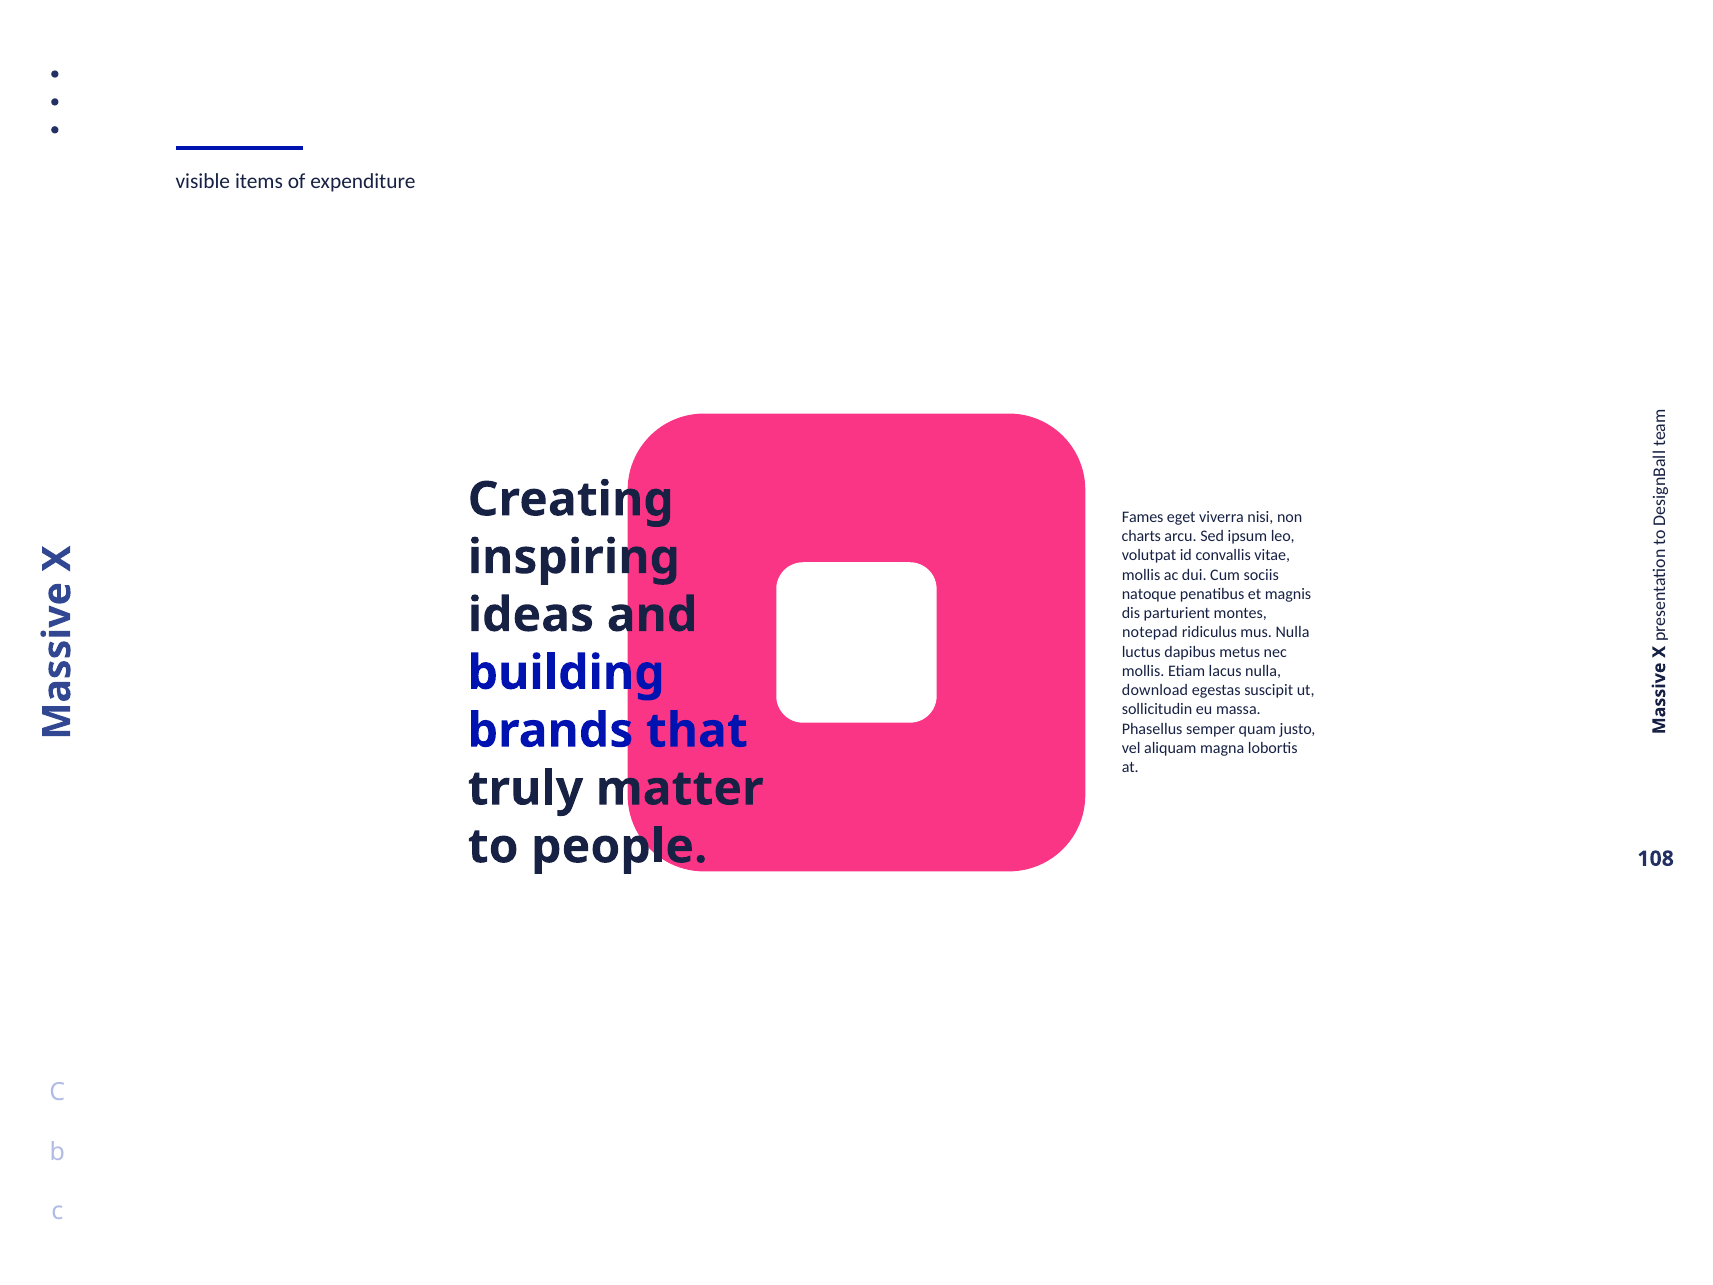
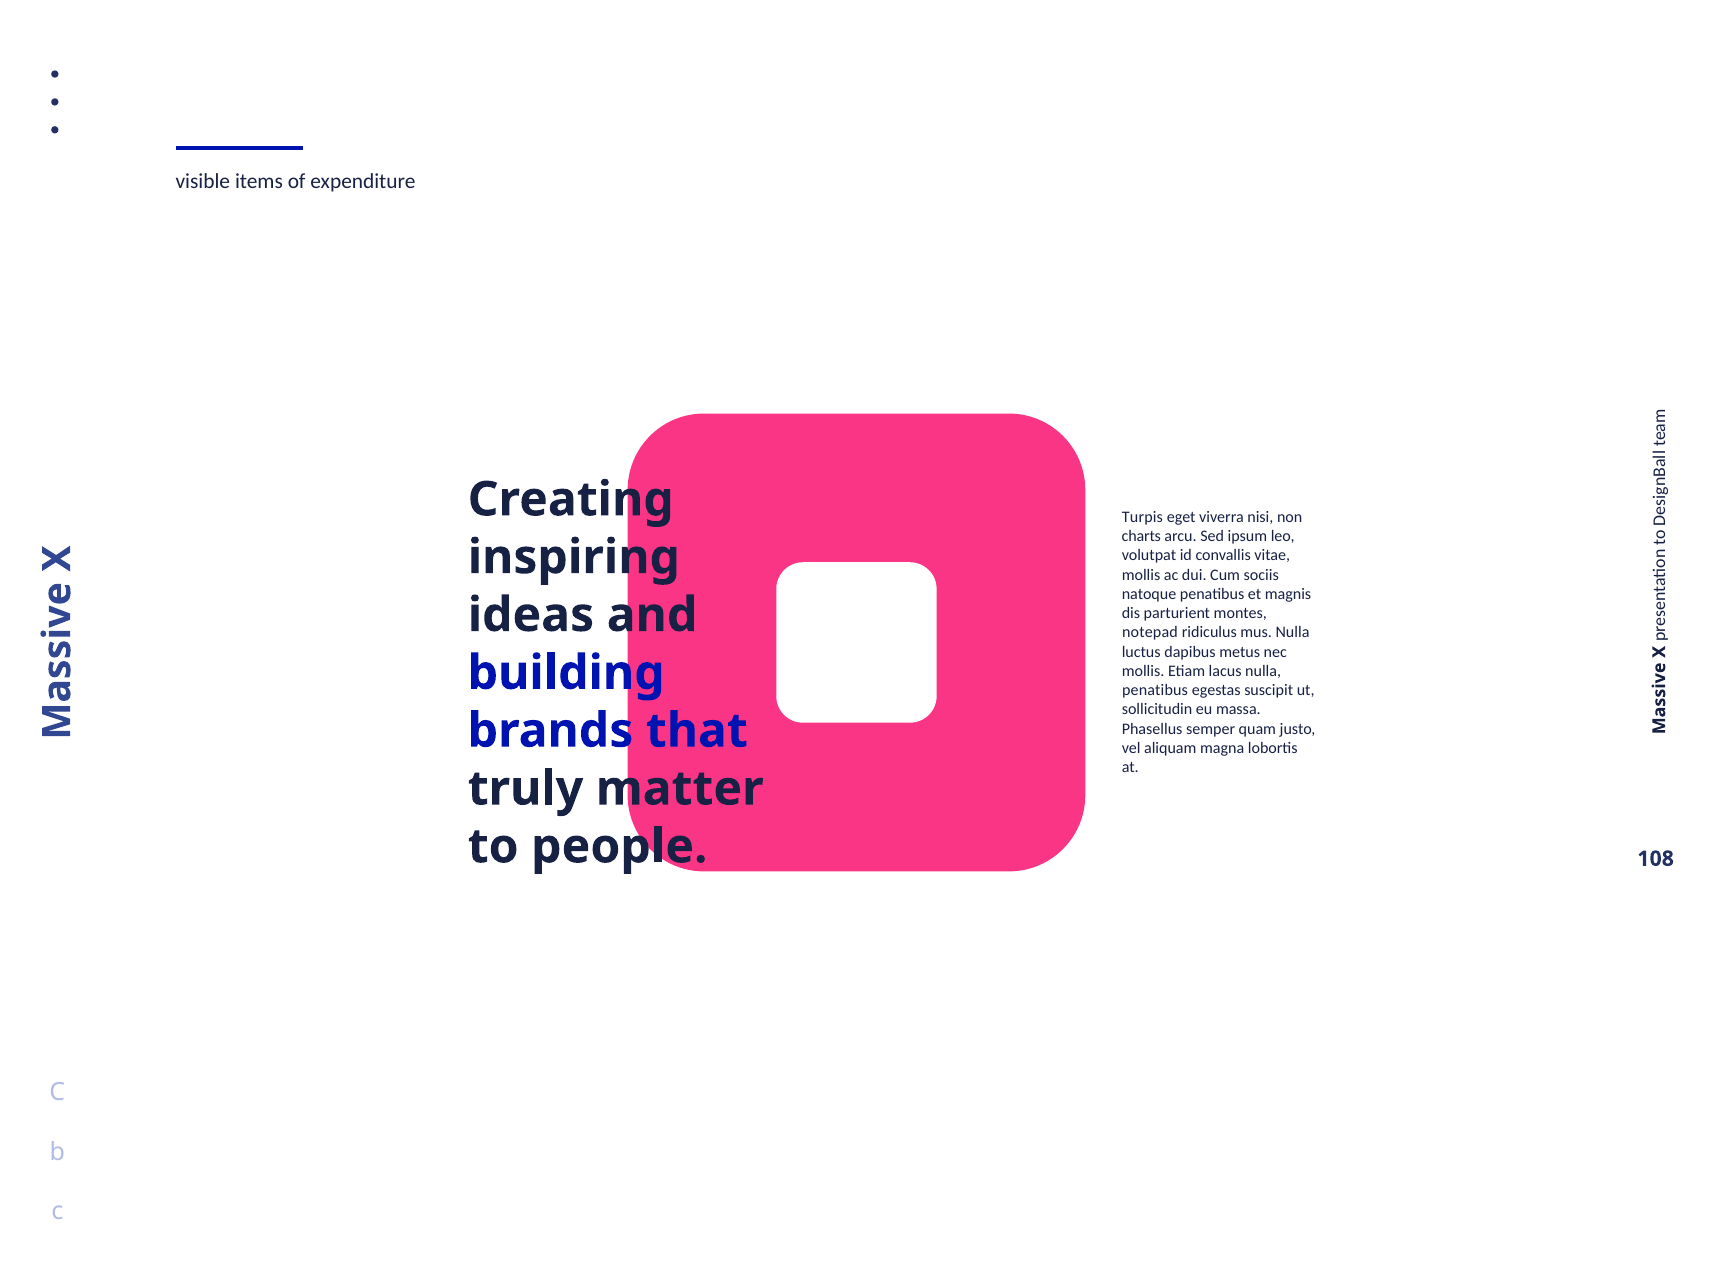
Fames: Fames -> Turpis
download at (1155, 690): download -> penatibus
